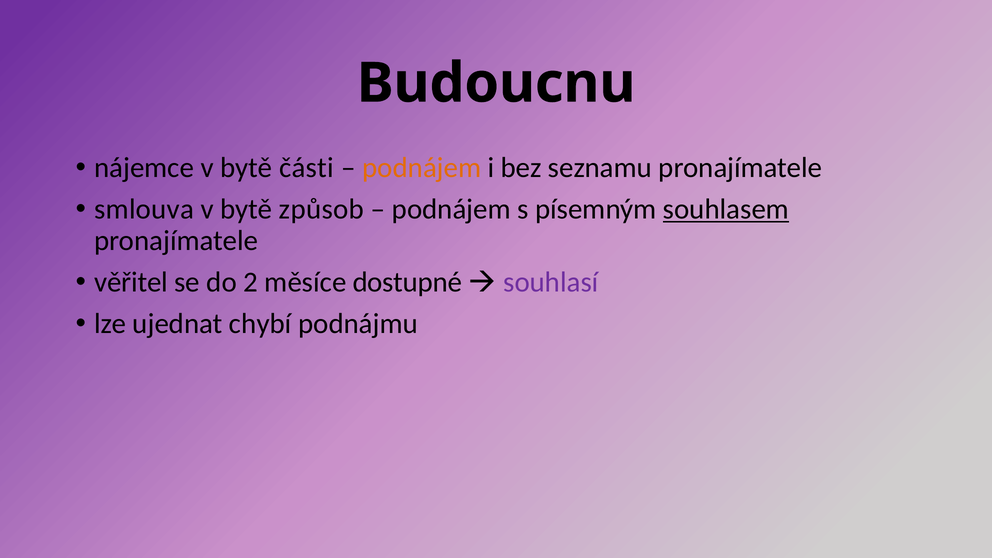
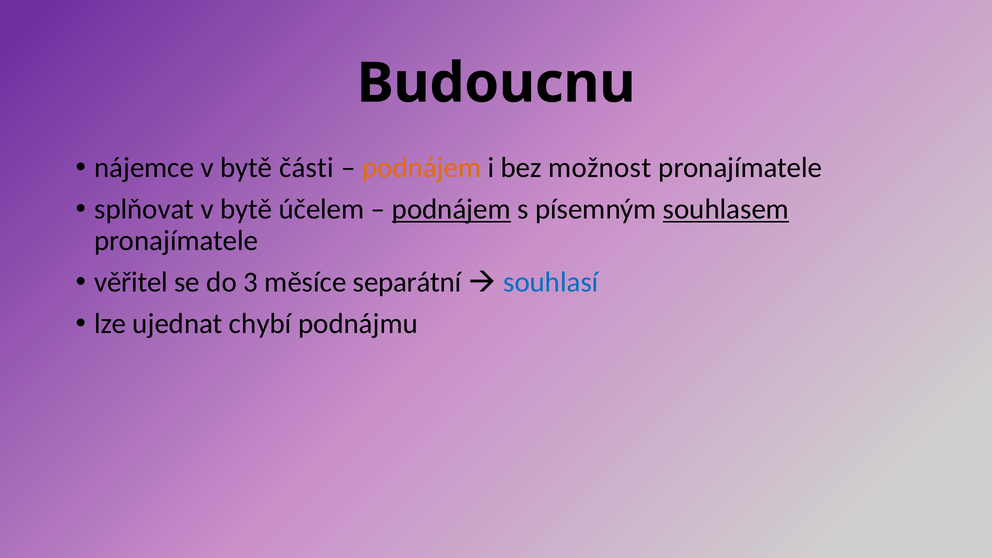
seznamu: seznamu -> možnost
smlouva: smlouva -> splňovat
způsob: způsob -> účelem
podnájem at (451, 209) underline: none -> present
2: 2 -> 3
dostupné: dostupné -> separátní
souhlasí colour: purple -> blue
